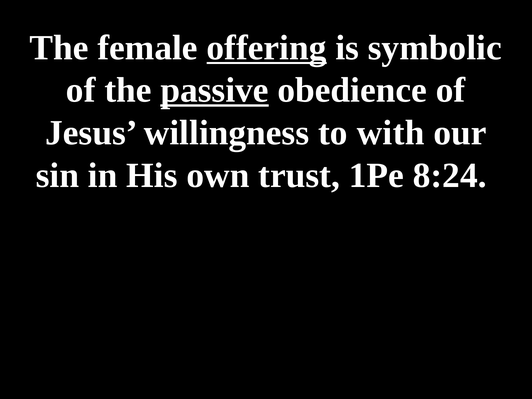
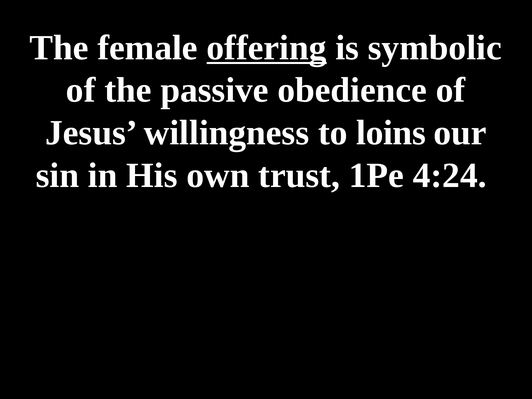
passive underline: present -> none
with: with -> loins
8:24: 8:24 -> 4:24
